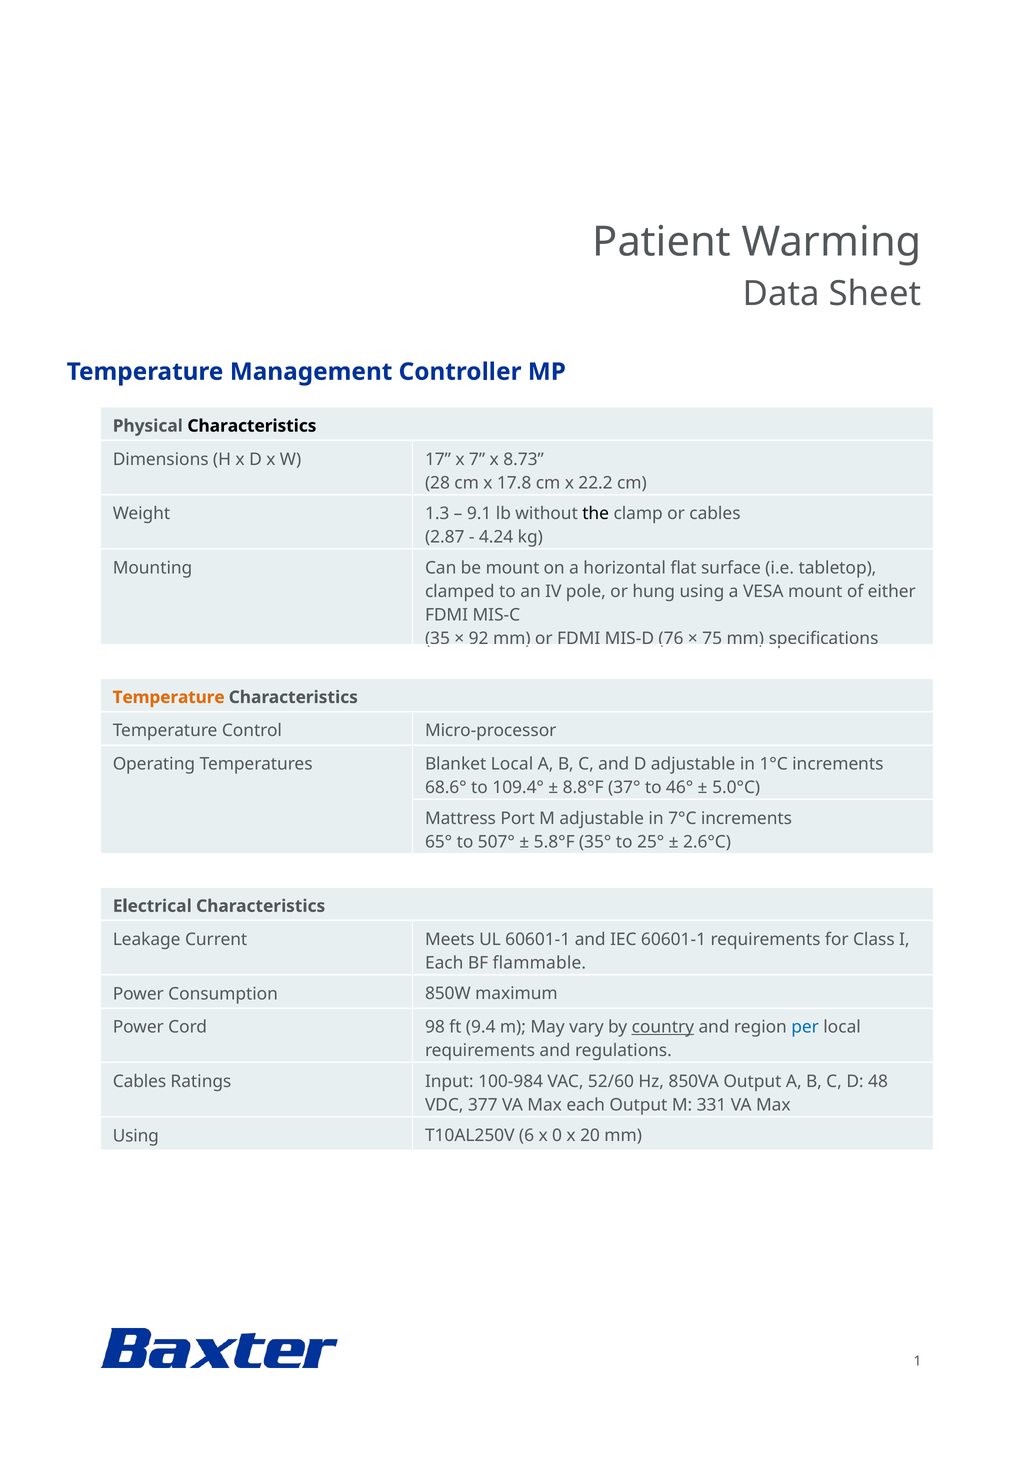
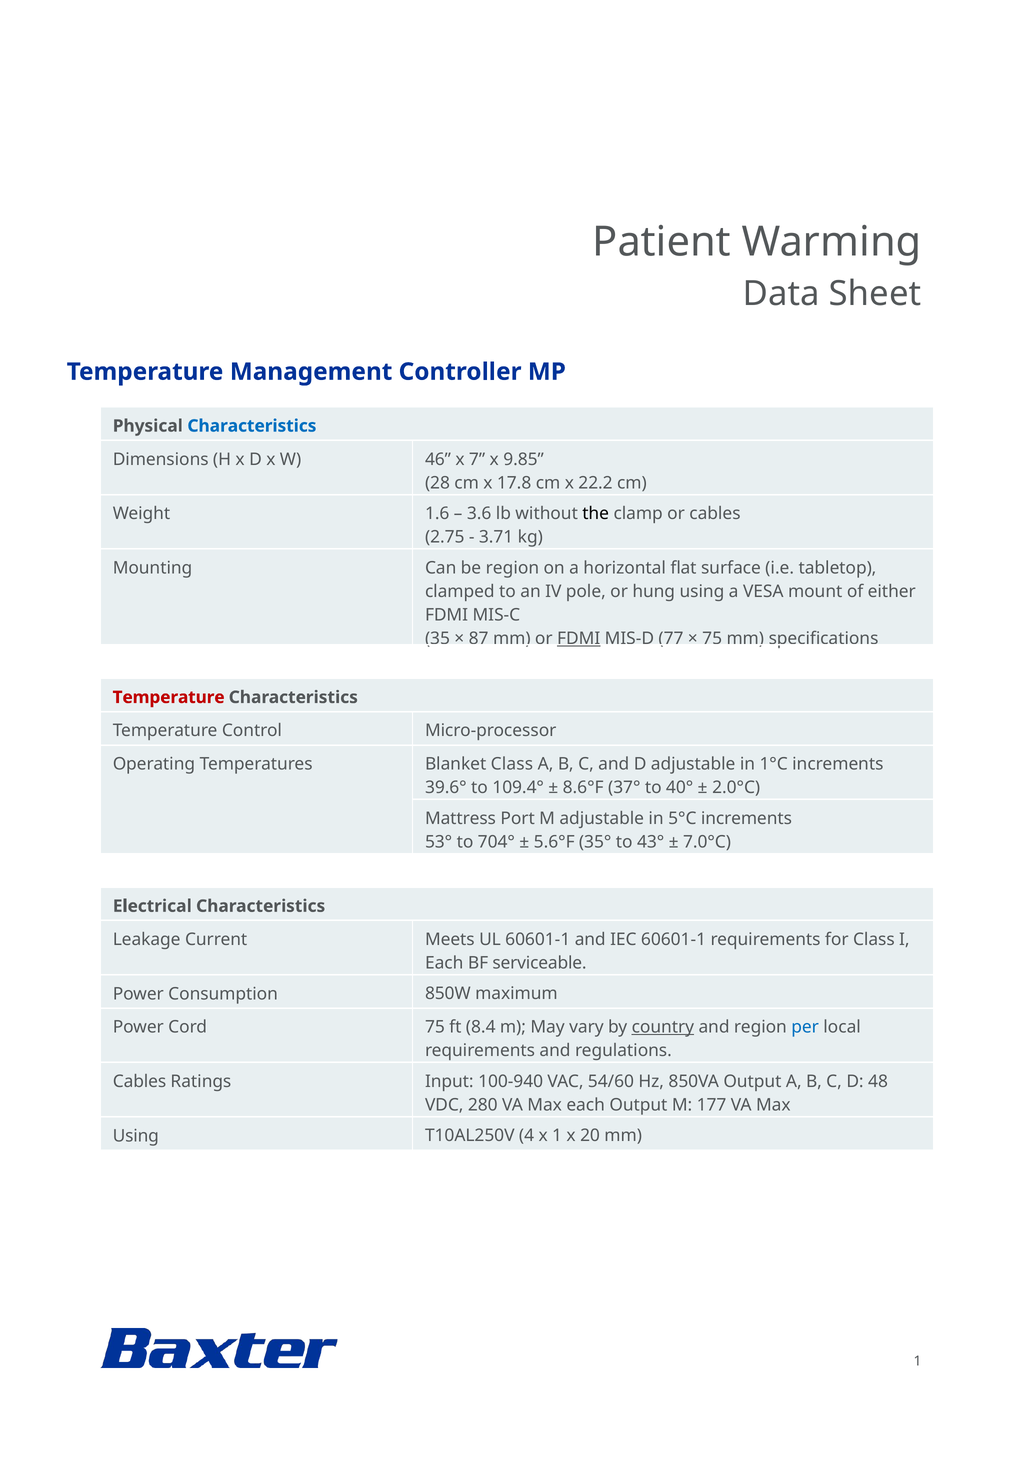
Characteristics at (252, 426) colour: black -> blue
17: 17 -> 46
8.73: 8.73 -> 9.85
1.3: 1.3 -> 1.6
9.1: 9.1 -> 3.6
2.87: 2.87 -> 2.75
4.24: 4.24 -> 3.71
be mount: mount -> region
92: 92 -> 87
FDMI at (579, 639) underline: none -> present
76: 76 -> 77
Temperature at (169, 698) colour: orange -> red
Blanket Local: Local -> Class
68.6°: 68.6° -> 39.6°
8.8°F: 8.8°F -> 8.6°F
46°: 46° -> 40°
5.0°C: 5.0°C -> 2.0°C
7°C: 7°C -> 5°C
65°: 65° -> 53°
507°: 507° -> 704°
5.8°F: 5.8°F -> 5.6°F
25°: 25° -> 43°
2.6°C: 2.6°C -> 7.0°C
flammable: flammable -> serviceable
Cord 98: 98 -> 75
9.4: 9.4 -> 8.4
100-984: 100-984 -> 100-940
52/60: 52/60 -> 54/60
377: 377 -> 280
331: 331 -> 177
6: 6 -> 4
x 0: 0 -> 1
